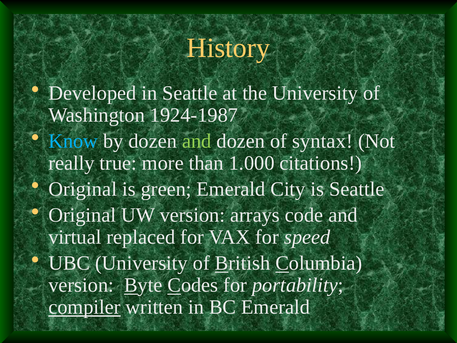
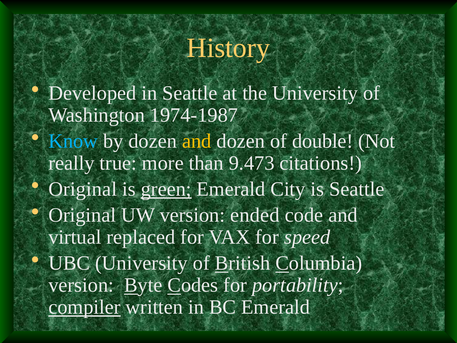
1924-1987: 1924-1987 -> 1974-1987
and at (197, 141) colour: light green -> yellow
syntax: syntax -> double
1.000: 1.000 -> 9.473
green underline: none -> present
arrays: arrays -> ended
